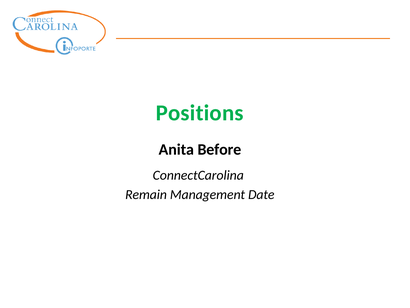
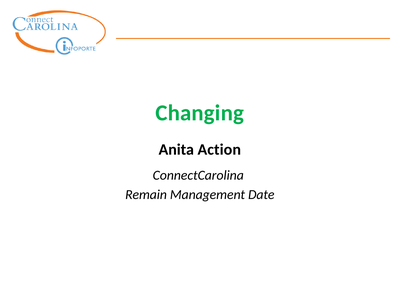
Positions: Positions -> Changing
Before: Before -> Action
